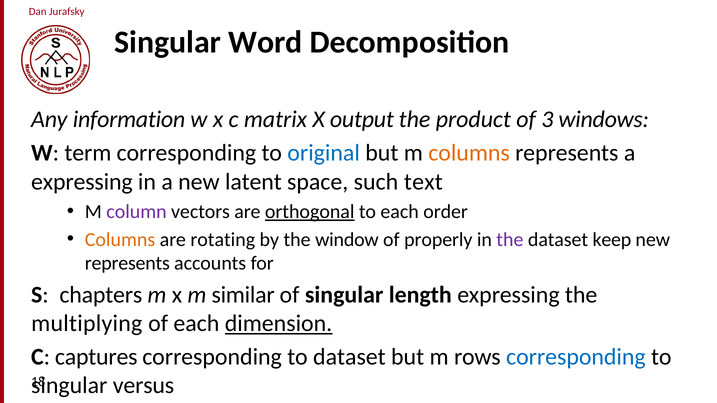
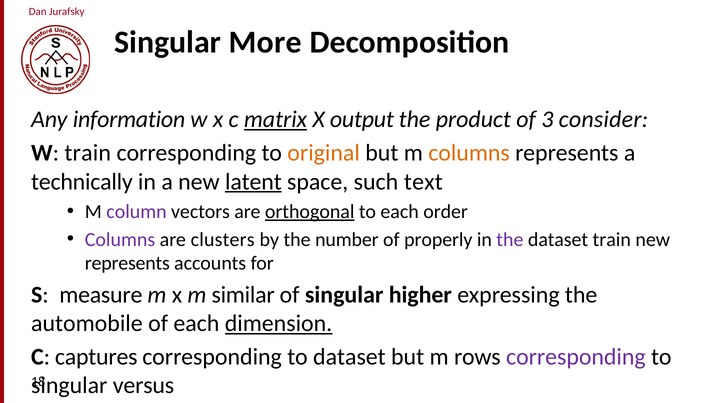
Word: Word -> More
matrix underline: none -> present
windows: windows -> consider
W term: term -> train
original colour: blue -> orange
expressing at (82, 182): expressing -> technically
latent underline: none -> present
Columns at (120, 240) colour: orange -> purple
rotating: rotating -> clusters
window: window -> number
dataset keep: keep -> train
chapters: chapters -> measure
length: length -> higher
multiplying: multiplying -> automobile
corresponding at (576, 357) colour: blue -> purple
